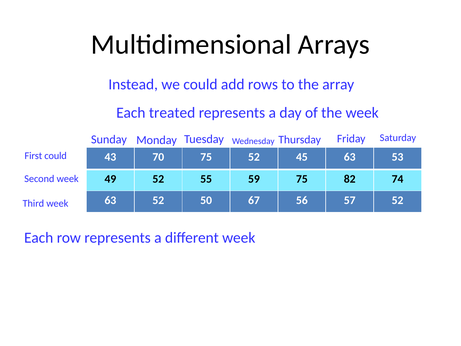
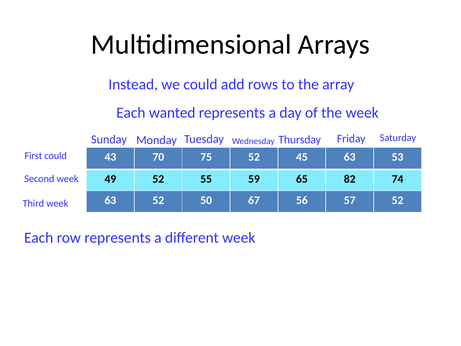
treated: treated -> wanted
59 75: 75 -> 65
